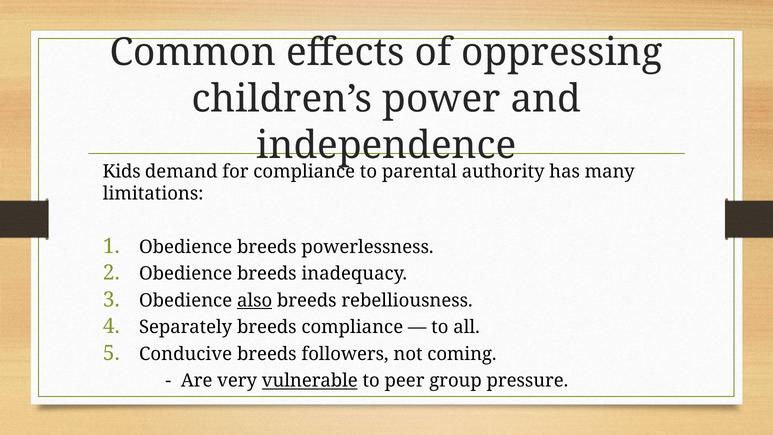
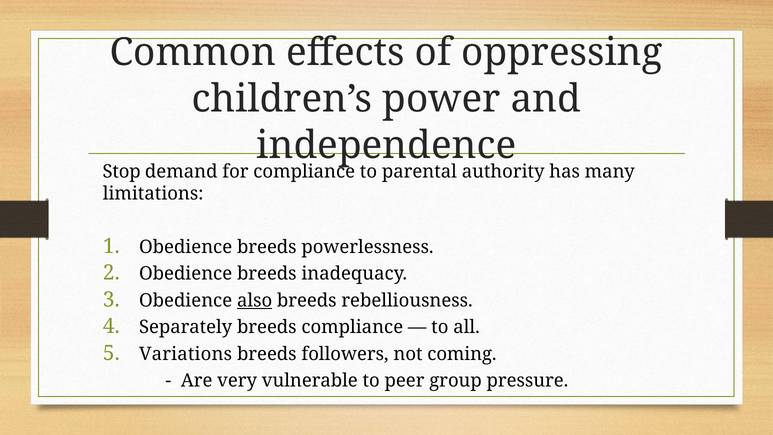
Kids: Kids -> Stop
Conducive: Conducive -> Variations
vulnerable underline: present -> none
